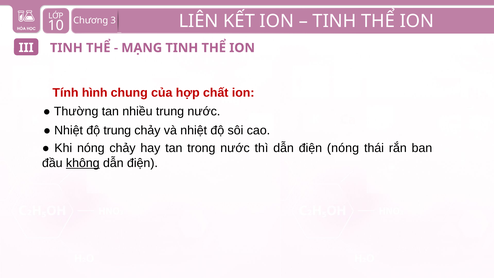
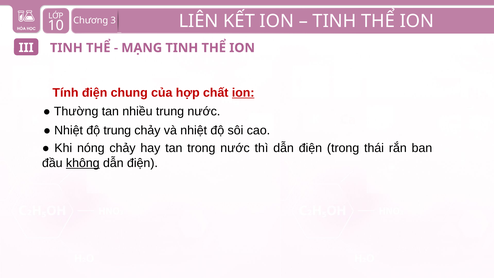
Tính hình: hình -> điện
ion at (243, 93) underline: none -> present
điện nóng: nóng -> trong
